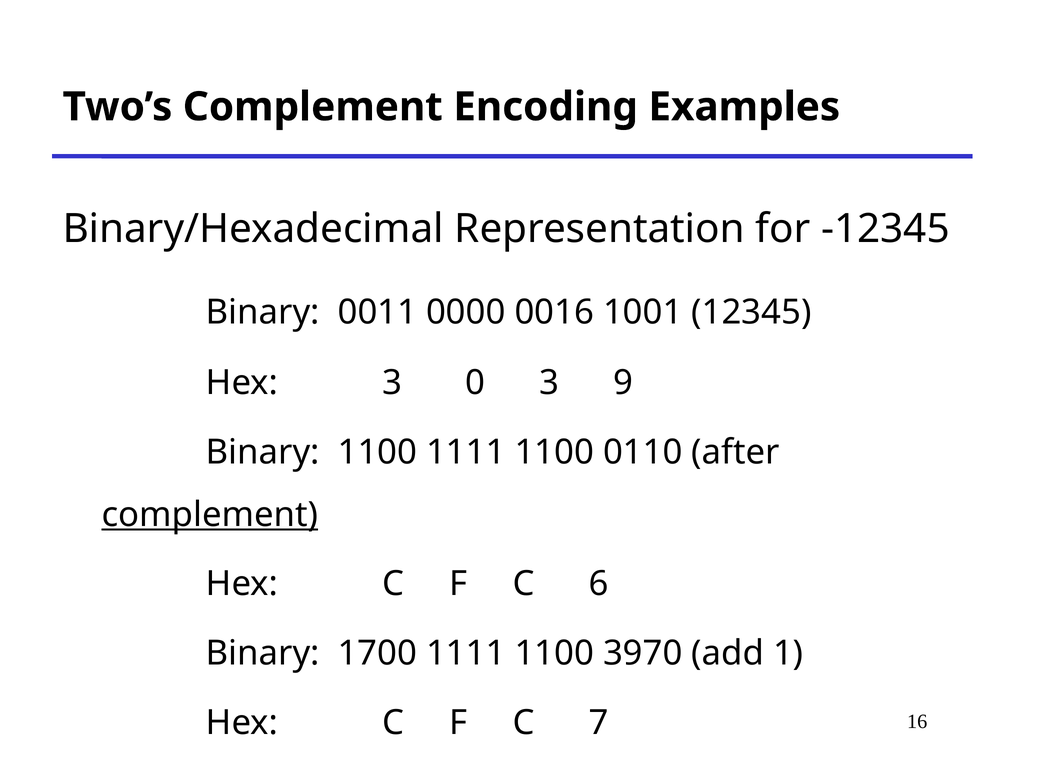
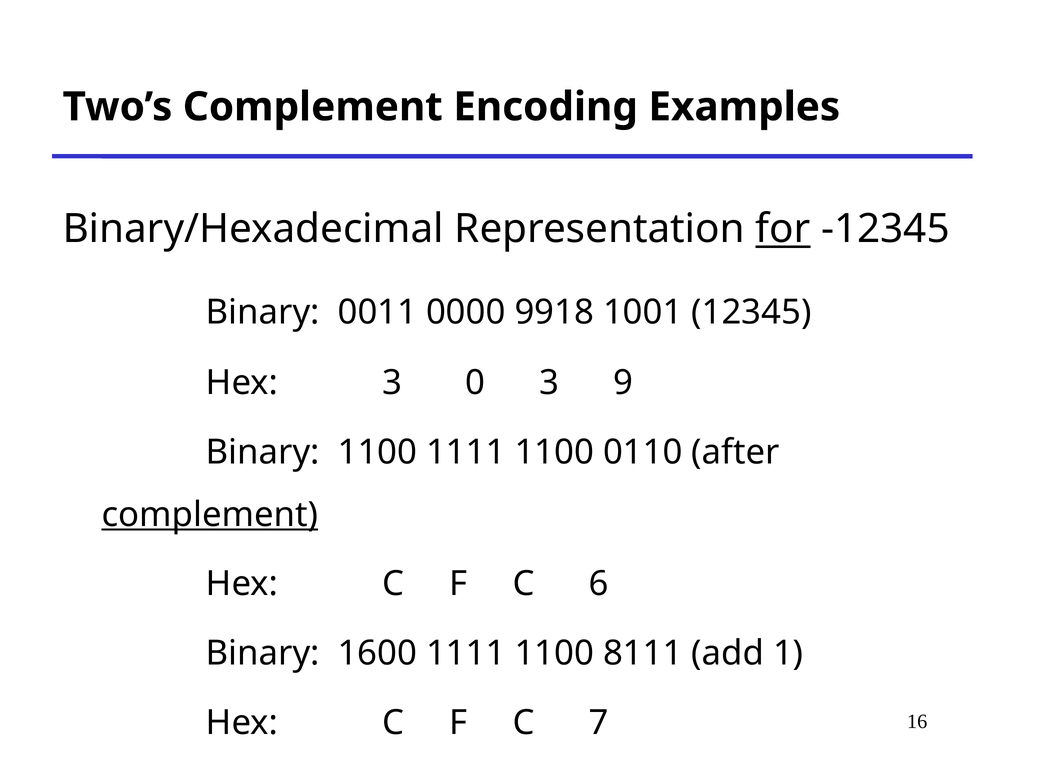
for underline: none -> present
0016: 0016 -> 9918
1700: 1700 -> 1600
3970: 3970 -> 8111
